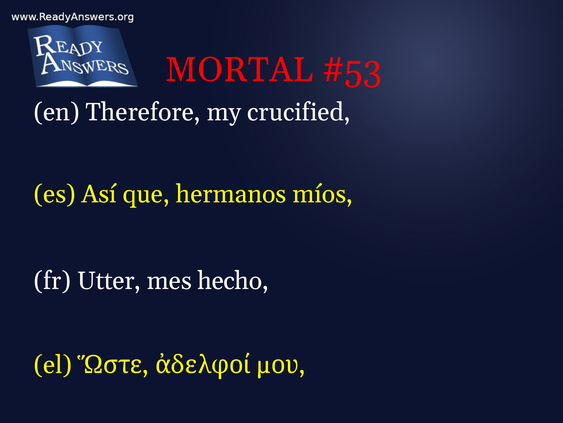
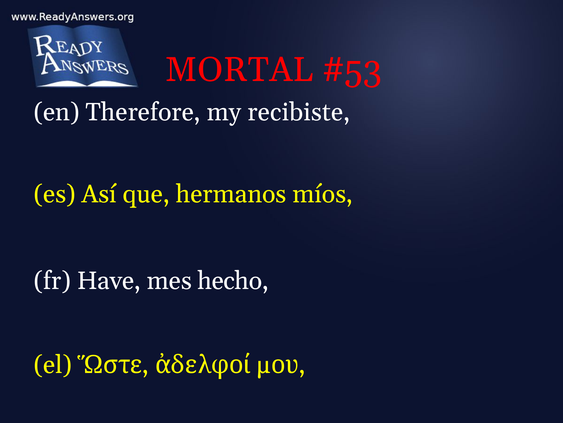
crucified: crucified -> recibiste
Utter: Utter -> Have
